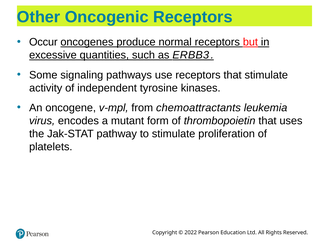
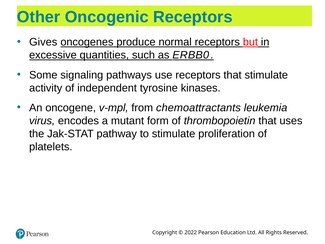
Occur: Occur -> Gives
3: 3 -> 0
